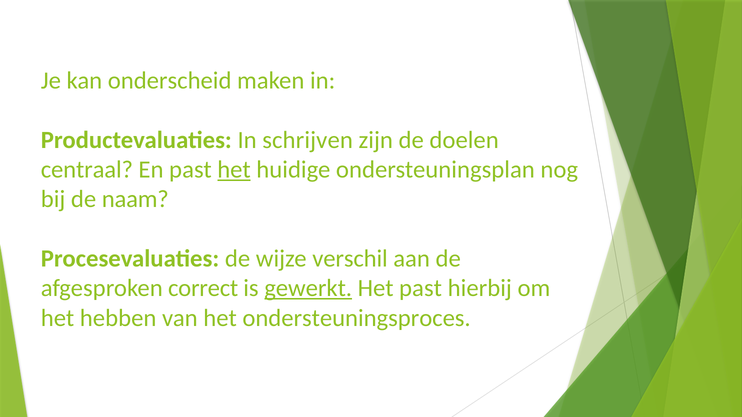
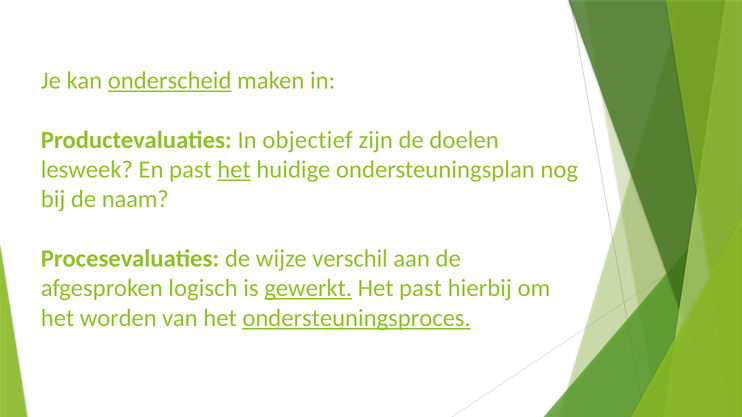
onderscheid underline: none -> present
schrijven: schrijven -> objectief
centraal: centraal -> lesweek
correct: correct -> logisch
hebben: hebben -> worden
ondersteuningsproces underline: none -> present
